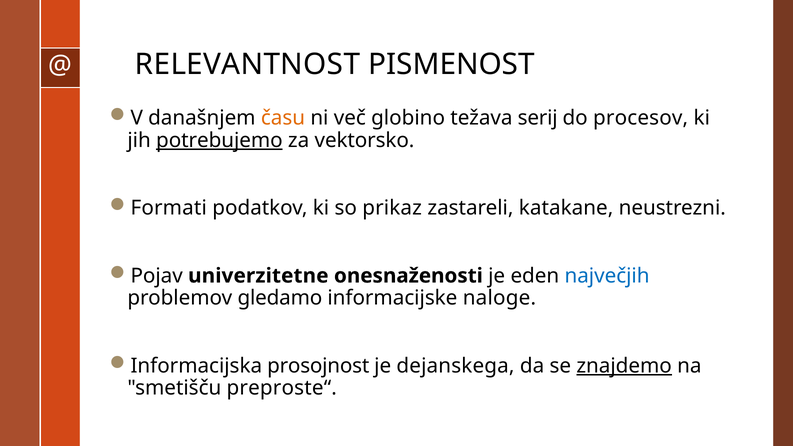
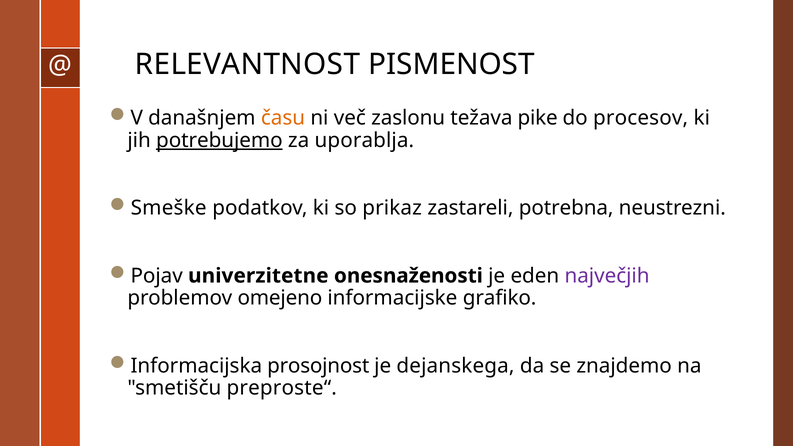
globino: globino -> zaslonu
serij: serij -> pike
vektorsko: vektorsko -> uporablja
Formati: Formati -> Smeške
katakane: katakane -> potrebna
največjih colour: blue -> purple
gledamo: gledamo -> omejeno
naloge: naloge -> grafiko
znajdemo underline: present -> none
